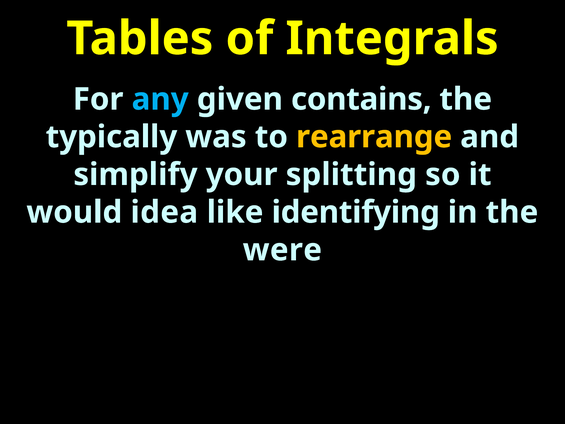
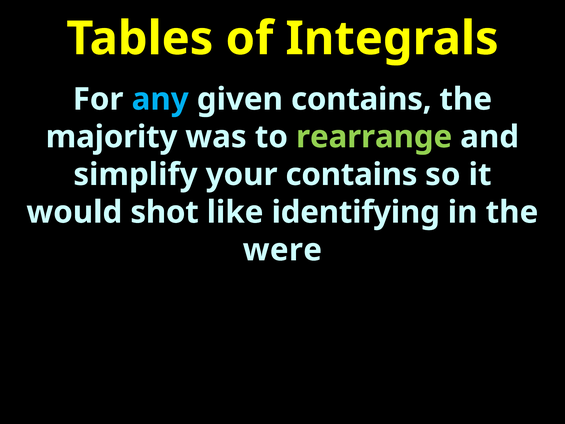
typically: typically -> majority
rearrange colour: yellow -> light green
your splitting: splitting -> contains
idea: idea -> shot
